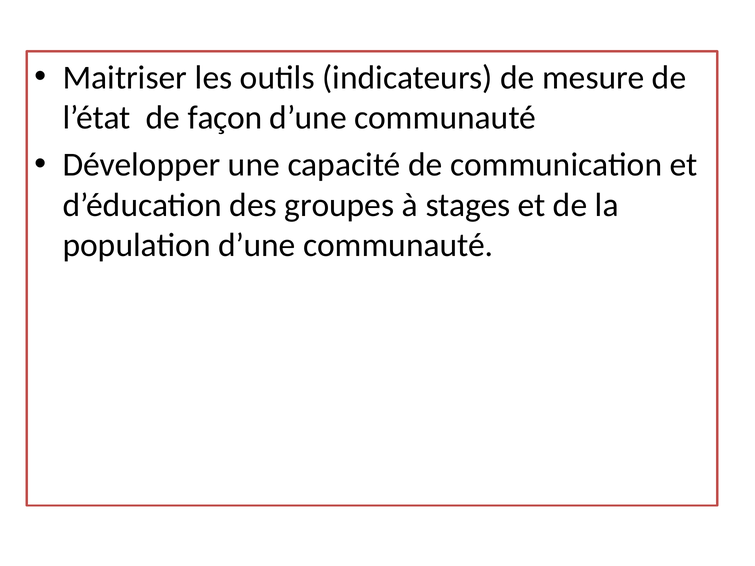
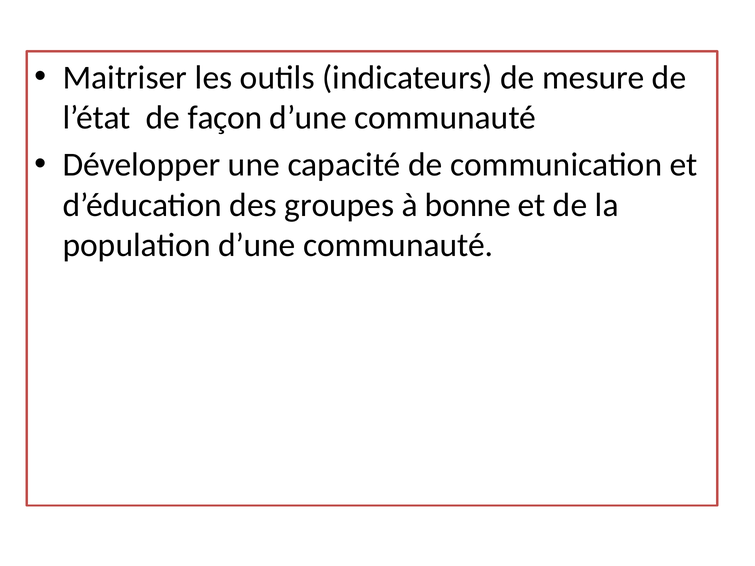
stages: stages -> bonne
